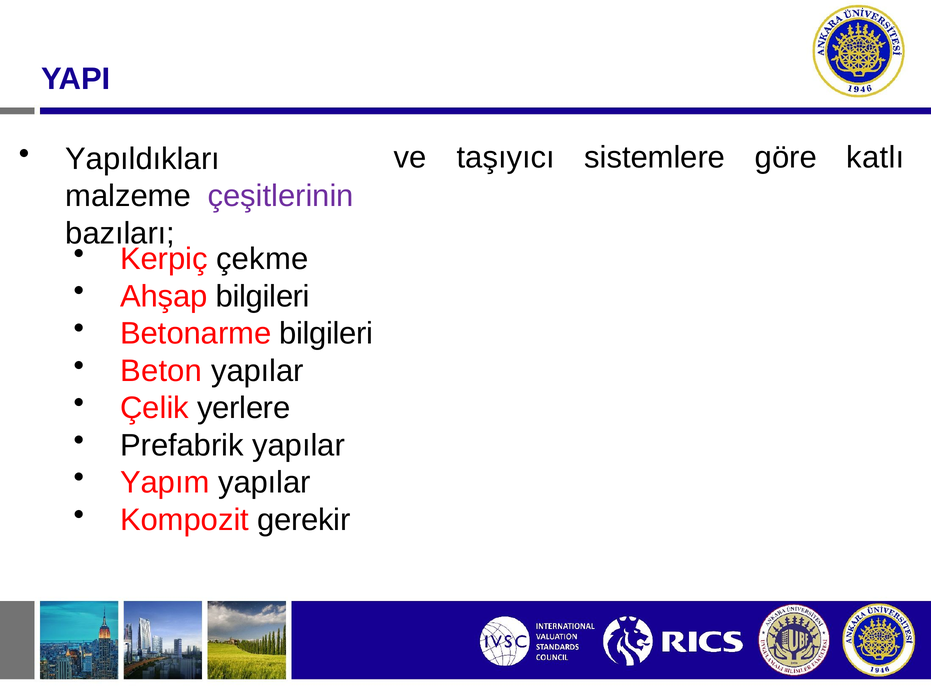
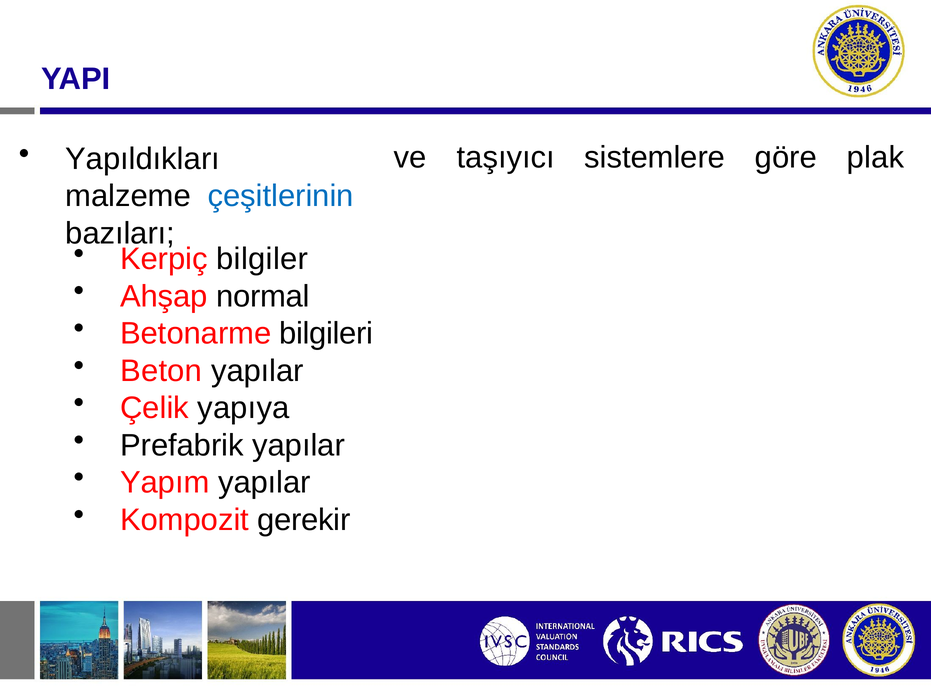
katlı: katlı -> plak
çeşitlerinin colour: purple -> blue
çekme: çekme -> bilgiler
Ahşap bilgileri: bilgileri -> normal
yerlere: yerlere -> yapıya
